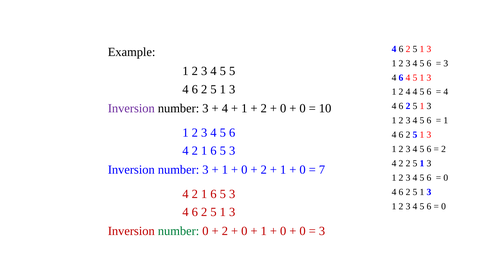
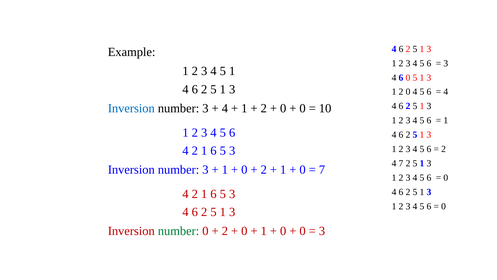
4 5 5: 5 -> 1
4 6 4: 4 -> 0
1 2 4: 4 -> 0
Inversion at (131, 108) colour: purple -> blue
2 at (401, 163): 2 -> 7
